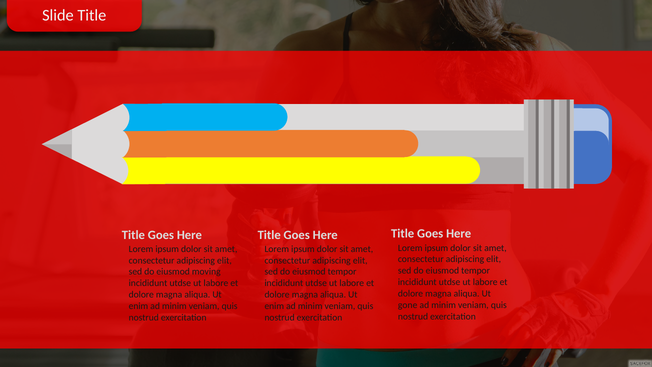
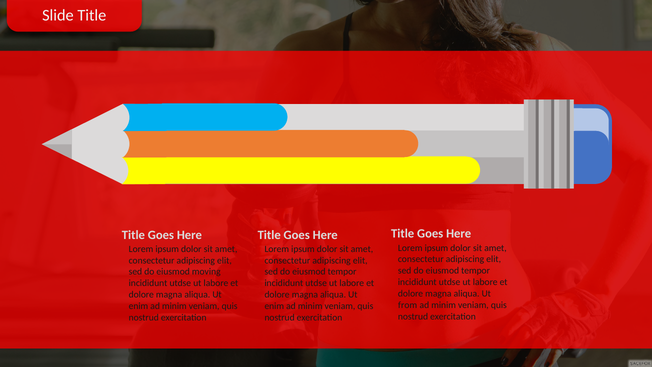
gone: gone -> from
